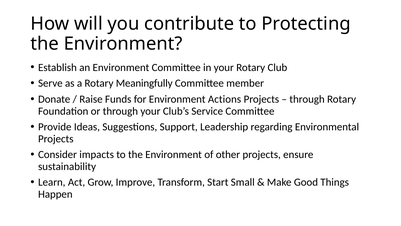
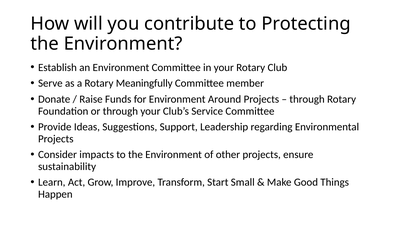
Actions: Actions -> Around
